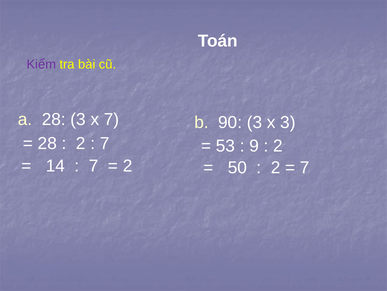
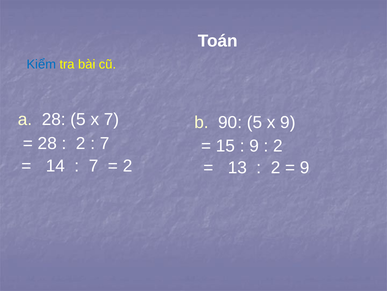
Kiểm colour: purple -> blue
28 3: 3 -> 5
90 3: 3 -> 5
x 3: 3 -> 9
53: 53 -> 15
50: 50 -> 13
7 at (305, 167): 7 -> 9
